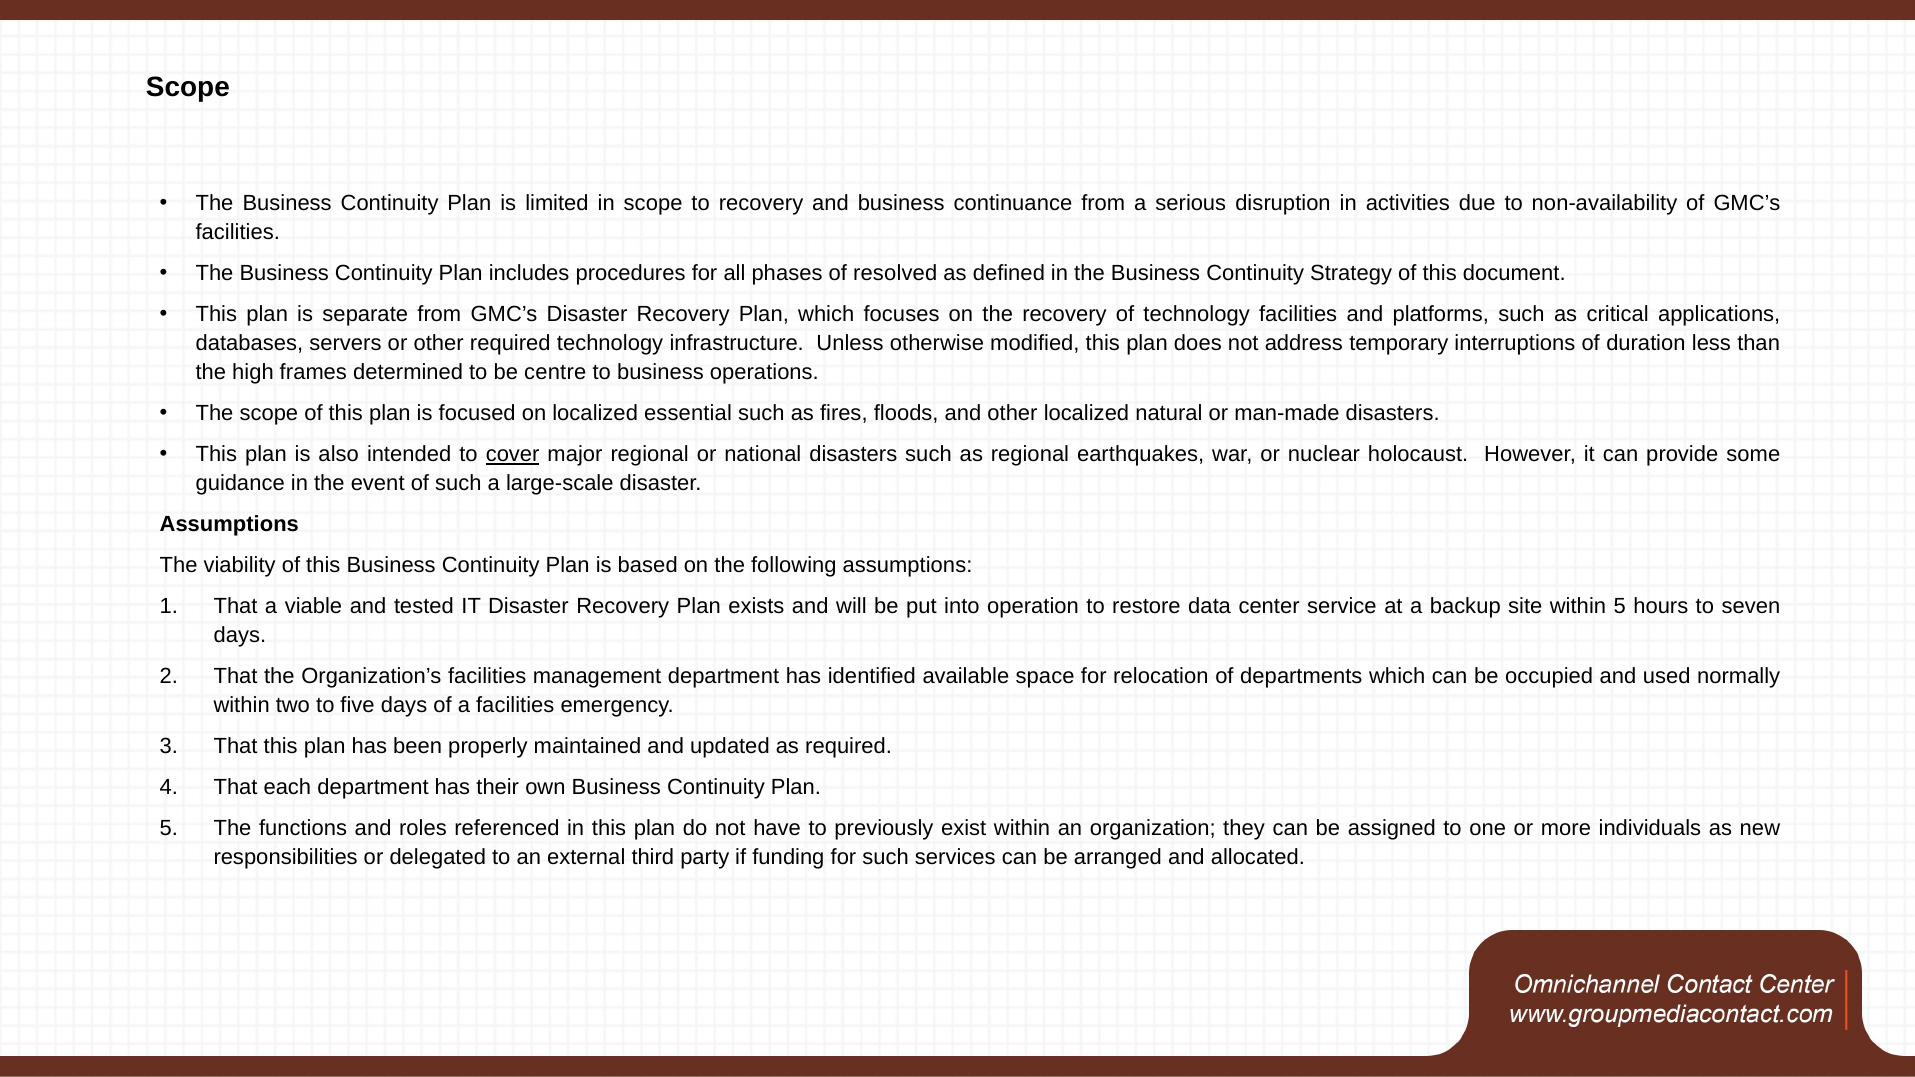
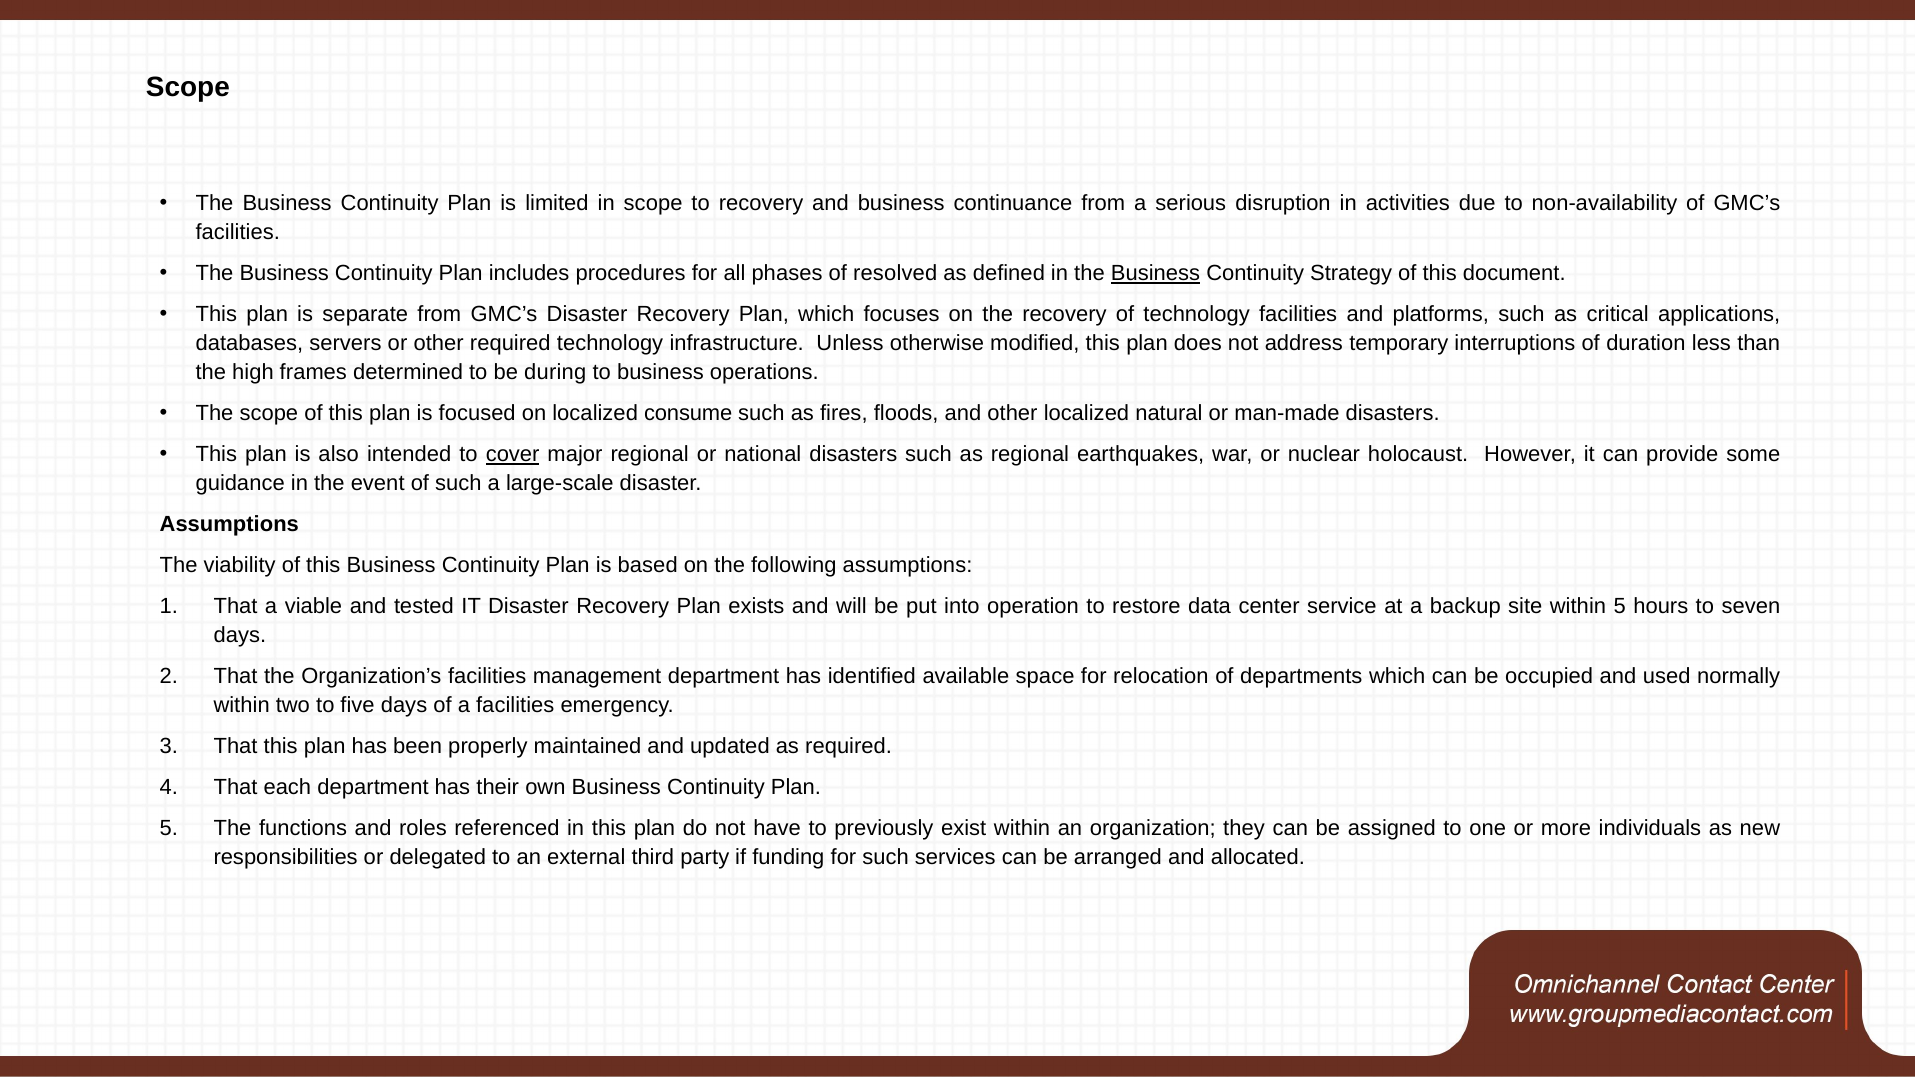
Business at (1155, 274) underline: none -> present
centre: centre -> during
essential: essential -> consume
